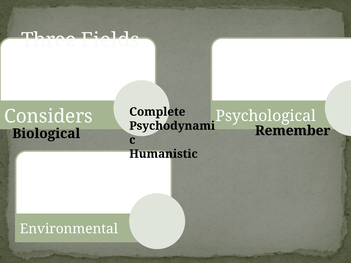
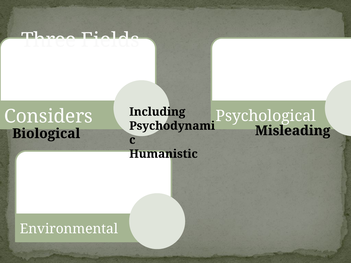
Complete: Complete -> Including
Remember: Remember -> Misleading
